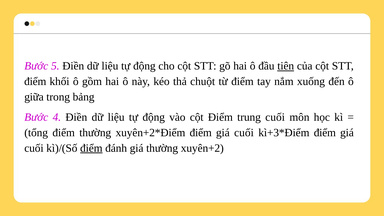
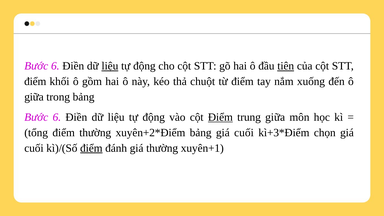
5 at (55, 66): 5 -> 6
liệu at (110, 66) underline: none -> present
4 at (57, 117): 4 -> 6
Điểm at (220, 117) underline: none -> present
trung cuối: cuối -> giữa
điểm at (201, 133): điểm -> bảng
điểm at (325, 133): điểm -> chọn
xuyên+2: xuyên+2 -> xuyên+1
